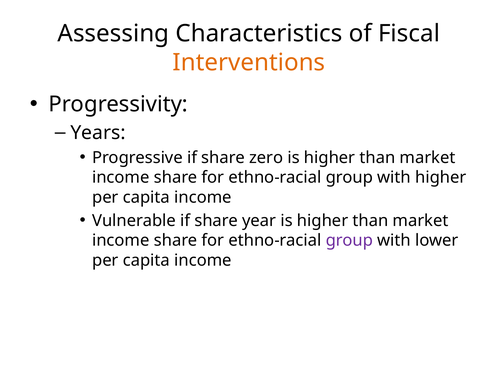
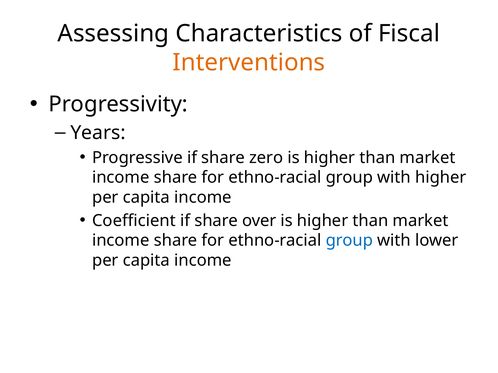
Vulnerable: Vulnerable -> Coefficient
year: year -> over
group at (349, 241) colour: purple -> blue
